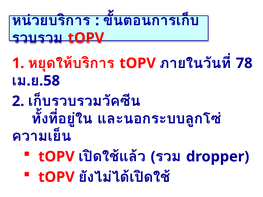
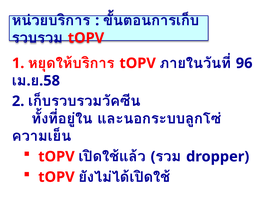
78: 78 -> 96
